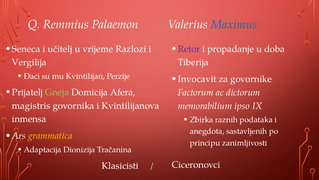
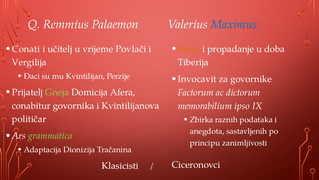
Seneca: Seneca -> Conati
Razlozi: Razlozi -> Povlači
Retor colour: purple -> orange
magistris: magistris -> conabitur
inmensa: inmensa -> političar
grammatica colour: yellow -> light green
